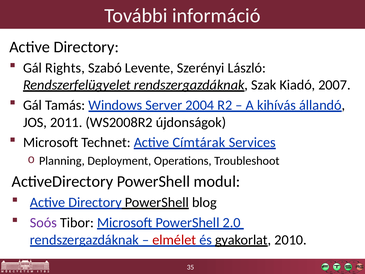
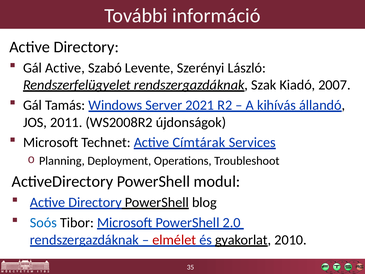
Gál Rights: Rights -> Active
2004: 2004 -> 2021
Soós colour: purple -> blue
